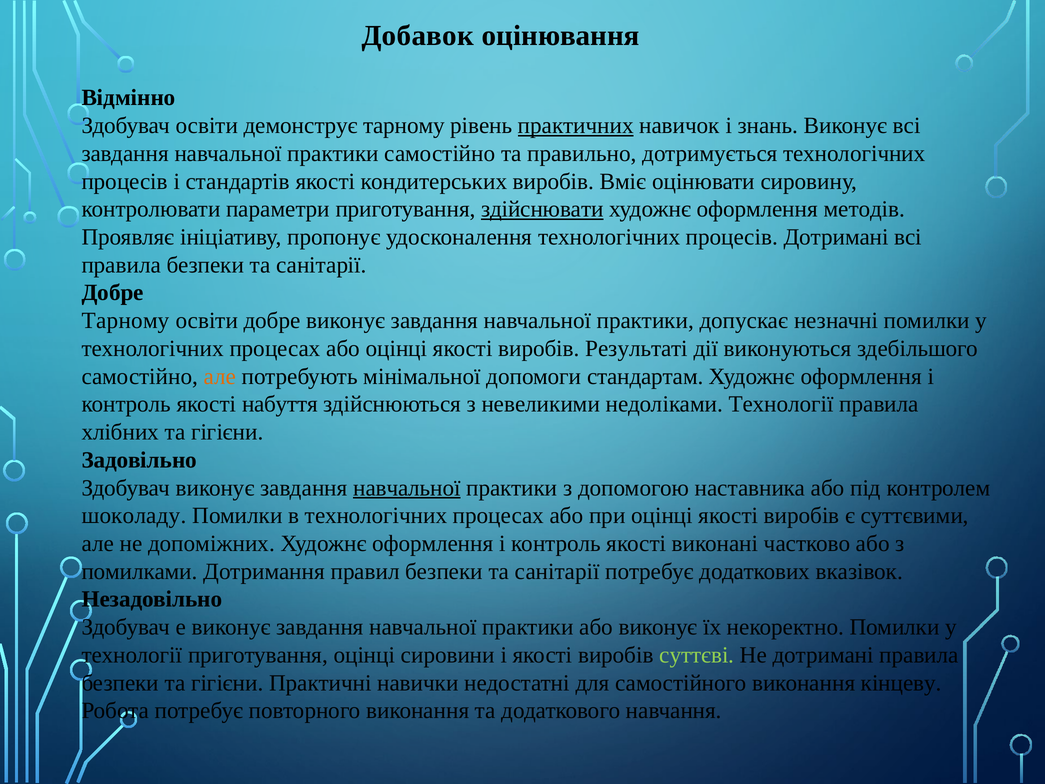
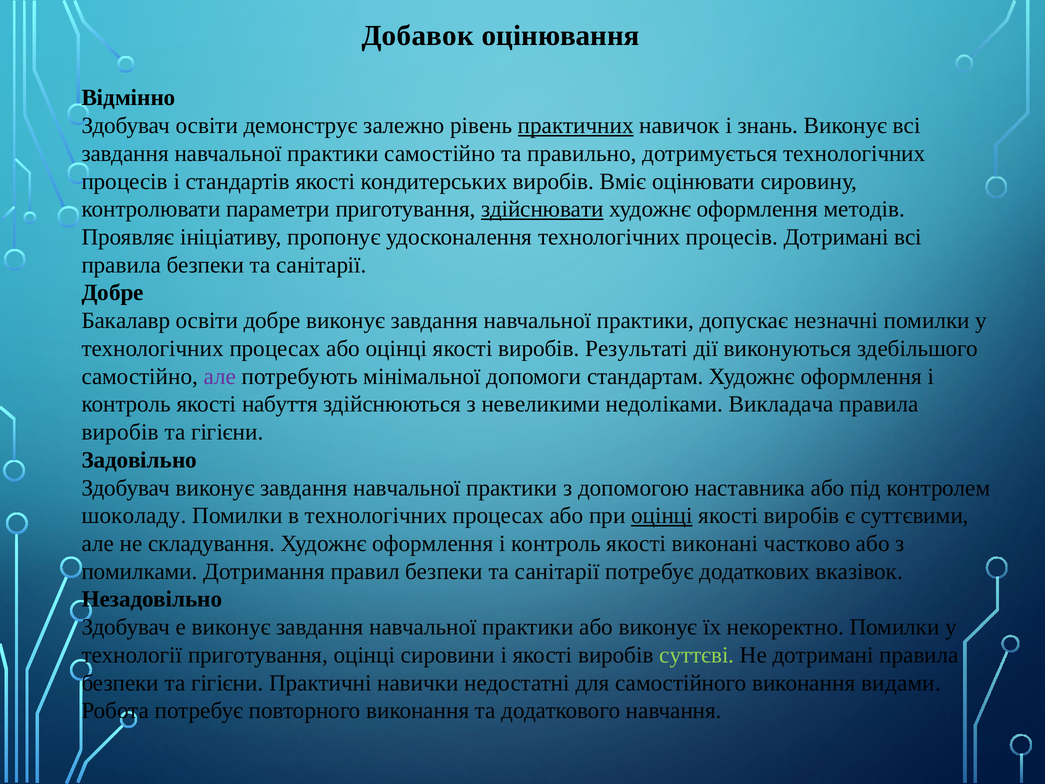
демонструє тарному: тарному -> залежно
Тарному at (126, 321): Тарному -> Бакалавр
але at (220, 376) colour: orange -> purple
недоліками Технології: Технології -> Викладача
хлібних at (120, 432): хлібних -> виробів
навчальної at (407, 488) underline: present -> none
оцінці at (662, 516) underline: none -> present
допоміжних: допоміжних -> складування
кінцеву: кінцеву -> видами
